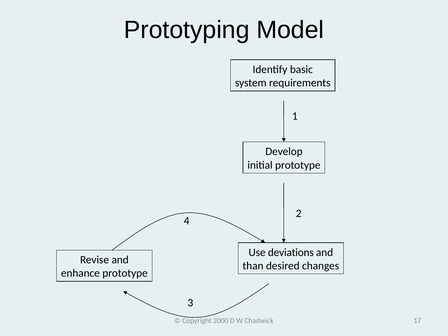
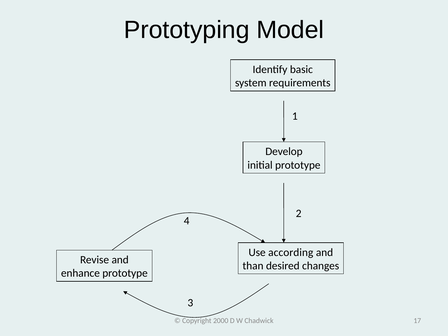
deviations: deviations -> according
